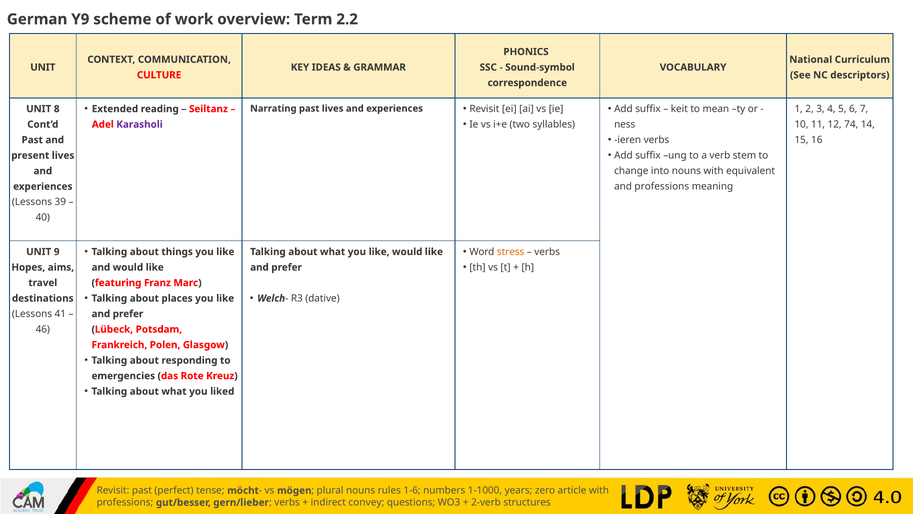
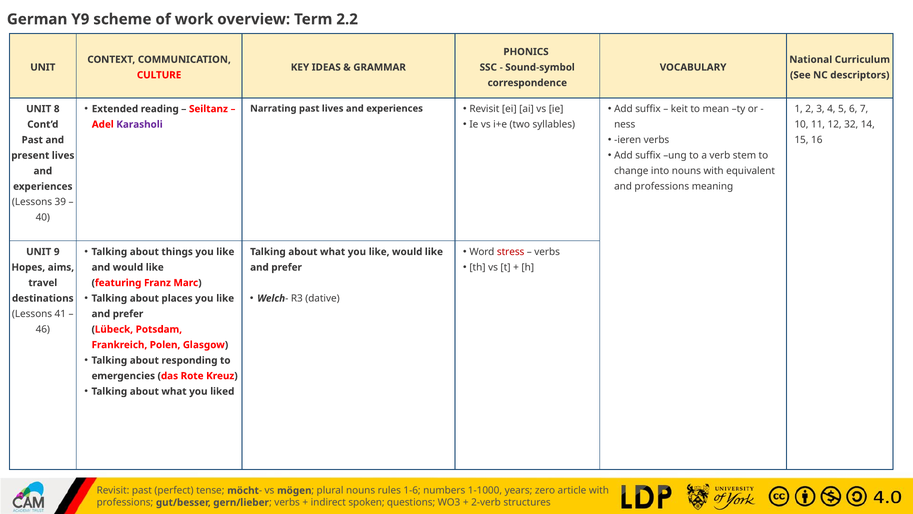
74: 74 -> 32
stress colour: orange -> red
convey: convey -> spoken
